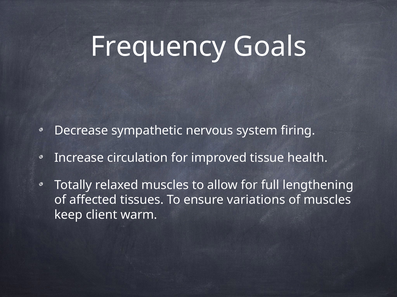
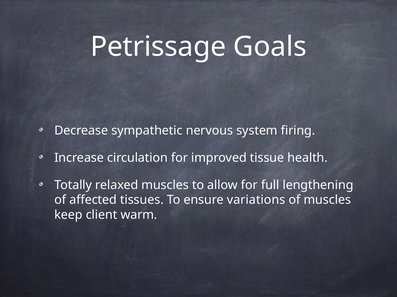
Frequency: Frequency -> Petrissage
